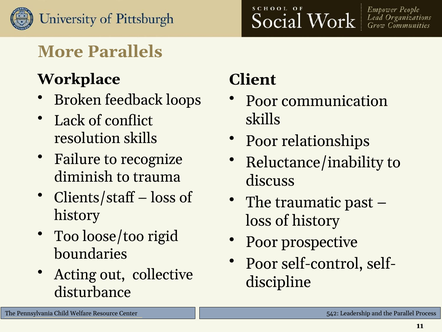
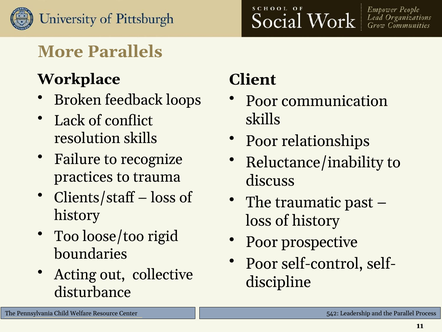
diminish: diminish -> practices
